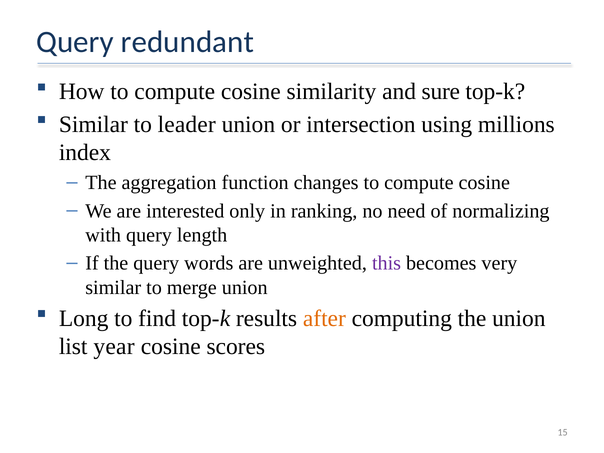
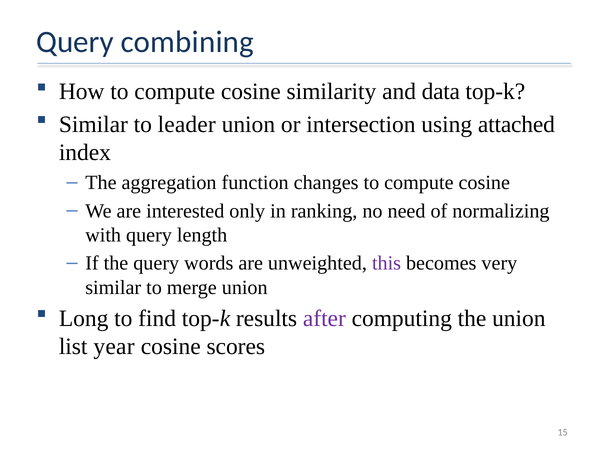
redundant: redundant -> combining
sure: sure -> data
millions: millions -> attached
after colour: orange -> purple
